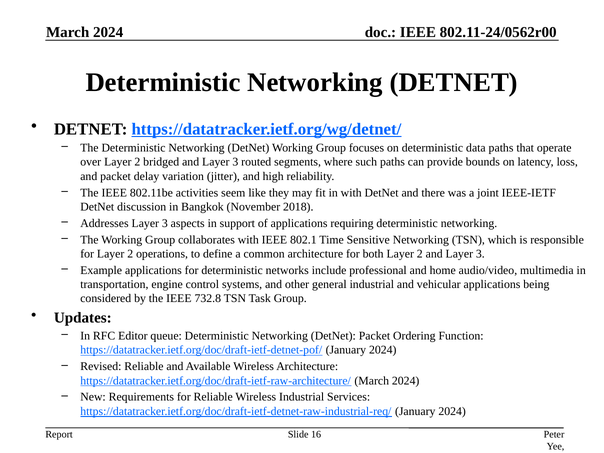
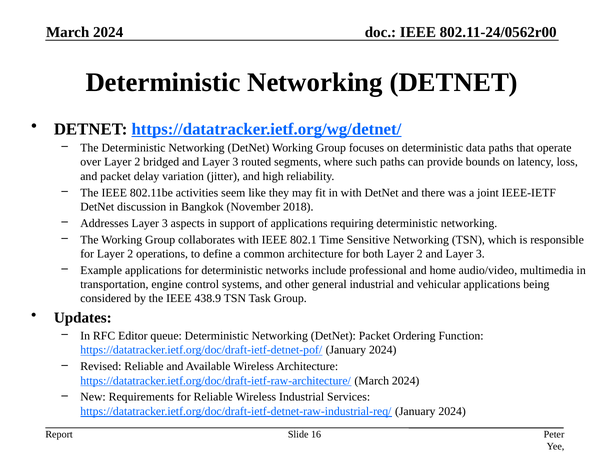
732.8: 732.8 -> 438.9
